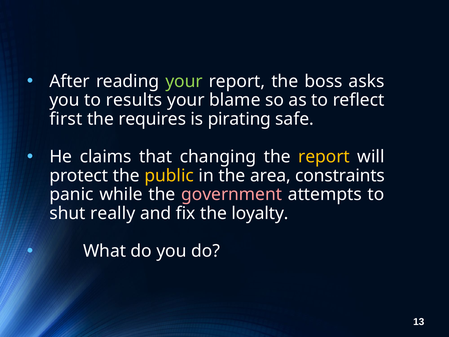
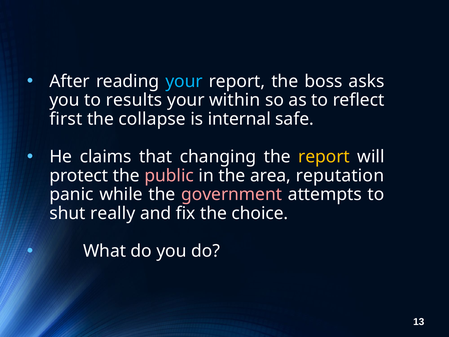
your at (184, 81) colour: light green -> light blue
blame: blame -> within
requires: requires -> collapse
pirating: pirating -> internal
public colour: yellow -> pink
constraints: constraints -> reputation
loyalty: loyalty -> choice
